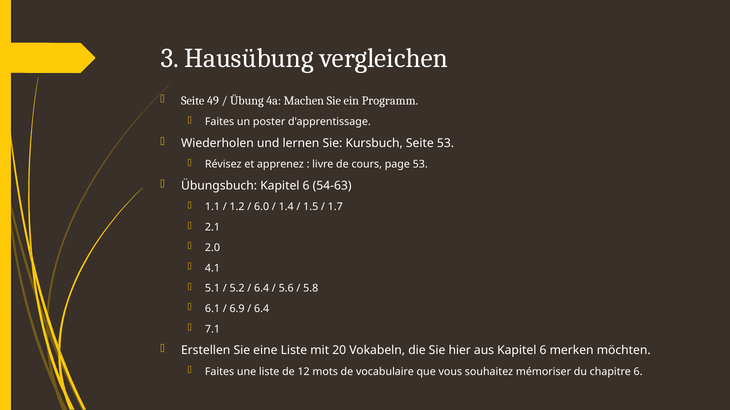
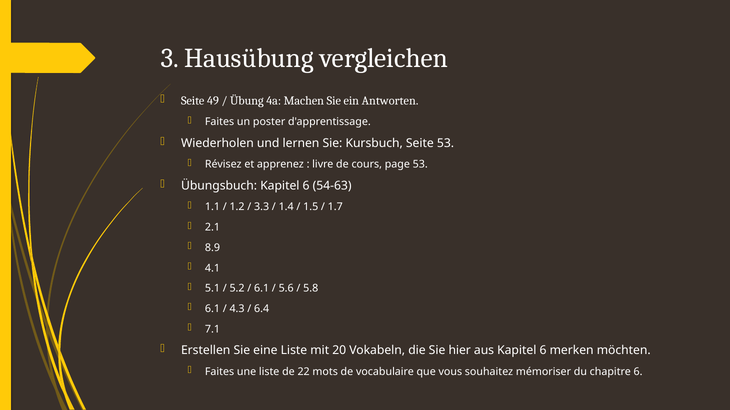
Programm: Programm -> Antworten
6.0: 6.0 -> 3.3
2.0: 2.0 -> 8.9
6.4 at (262, 289): 6.4 -> 6.1
6.9: 6.9 -> 4.3
12: 12 -> 22
